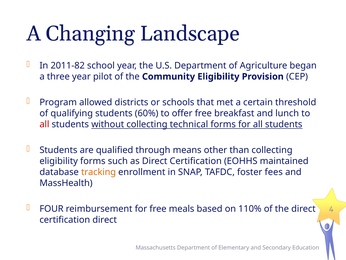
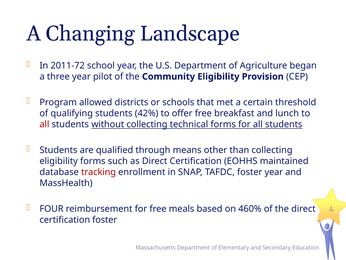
2011-82: 2011-82 -> 2011-72
60%: 60% -> 42%
tracking colour: orange -> red
foster fees: fees -> year
110%: 110% -> 460%
certification direct: direct -> foster
